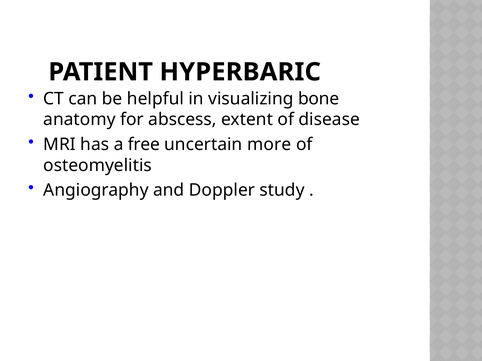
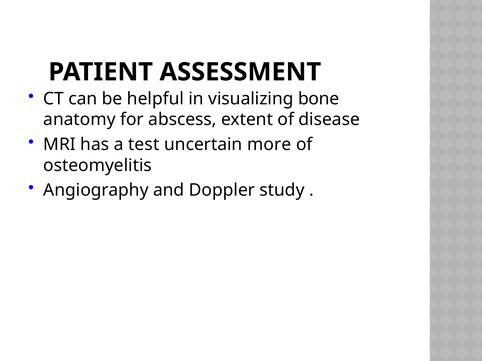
HYPERBARIC: HYPERBARIC -> ASSESSMENT
free: free -> test
